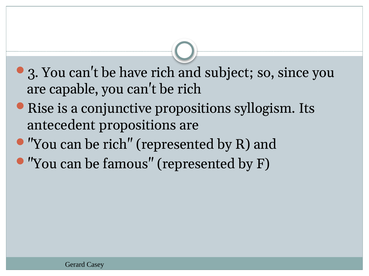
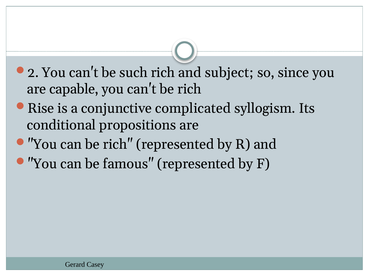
3: 3 -> 2
have: have -> such
conjunctive propositions: propositions -> complicated
antecedent: antecedent -> conditional
